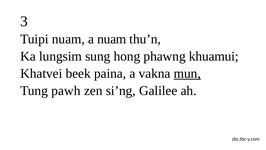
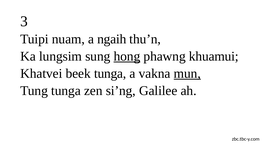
a nuam: nuam -> ngaih
hong underline: none -> present
beek paina: paina -> tunga
Tung pawh: pawh -> tunga
